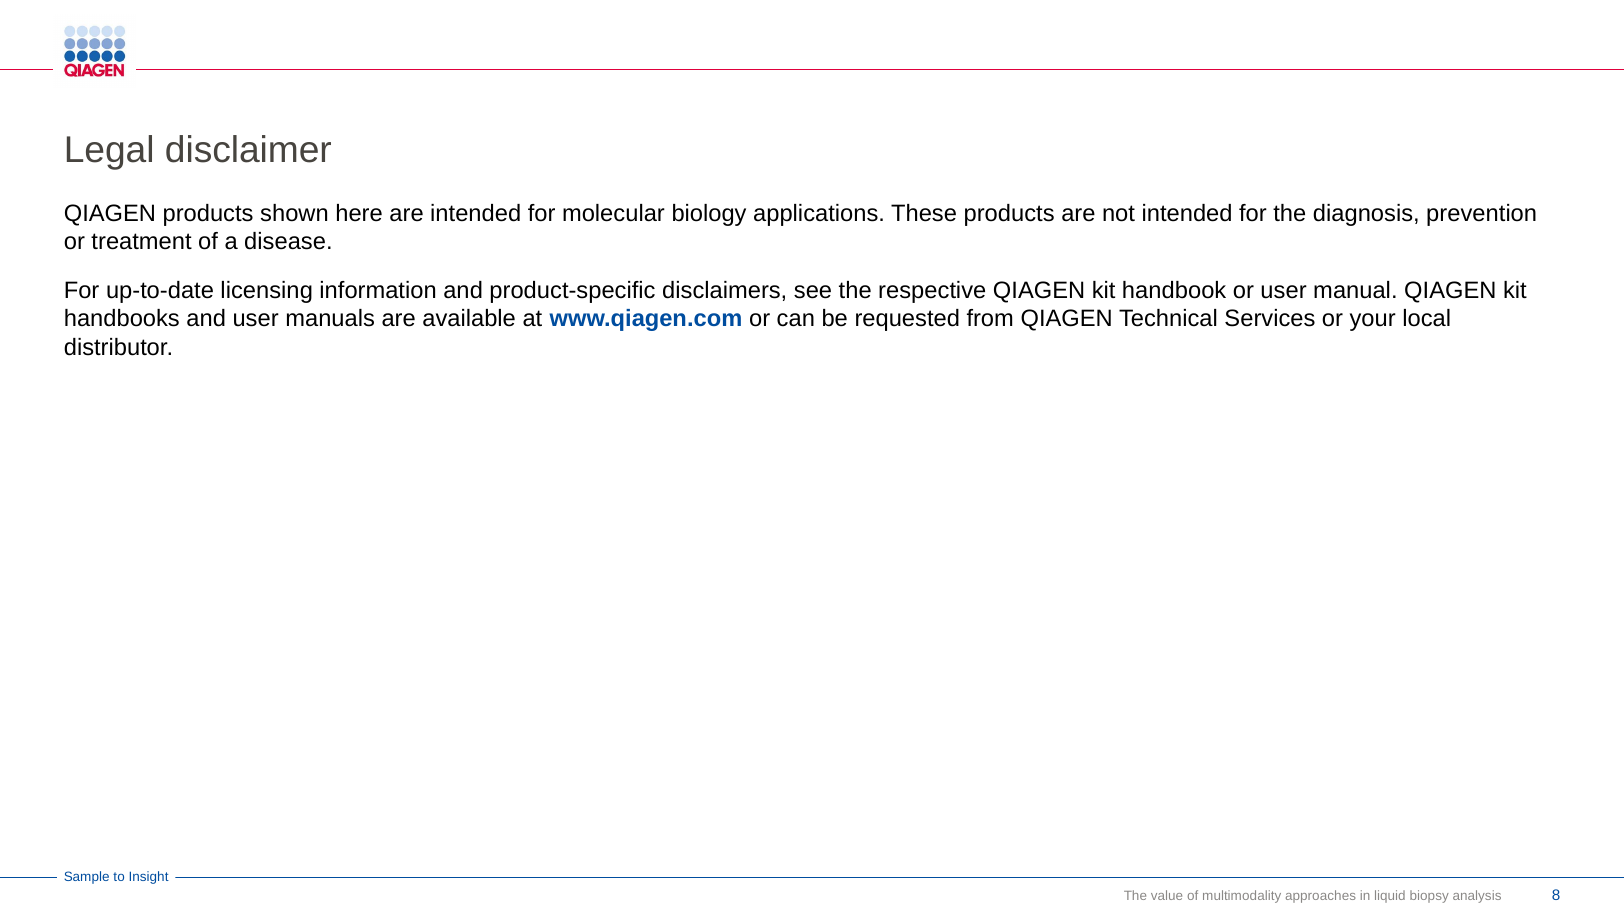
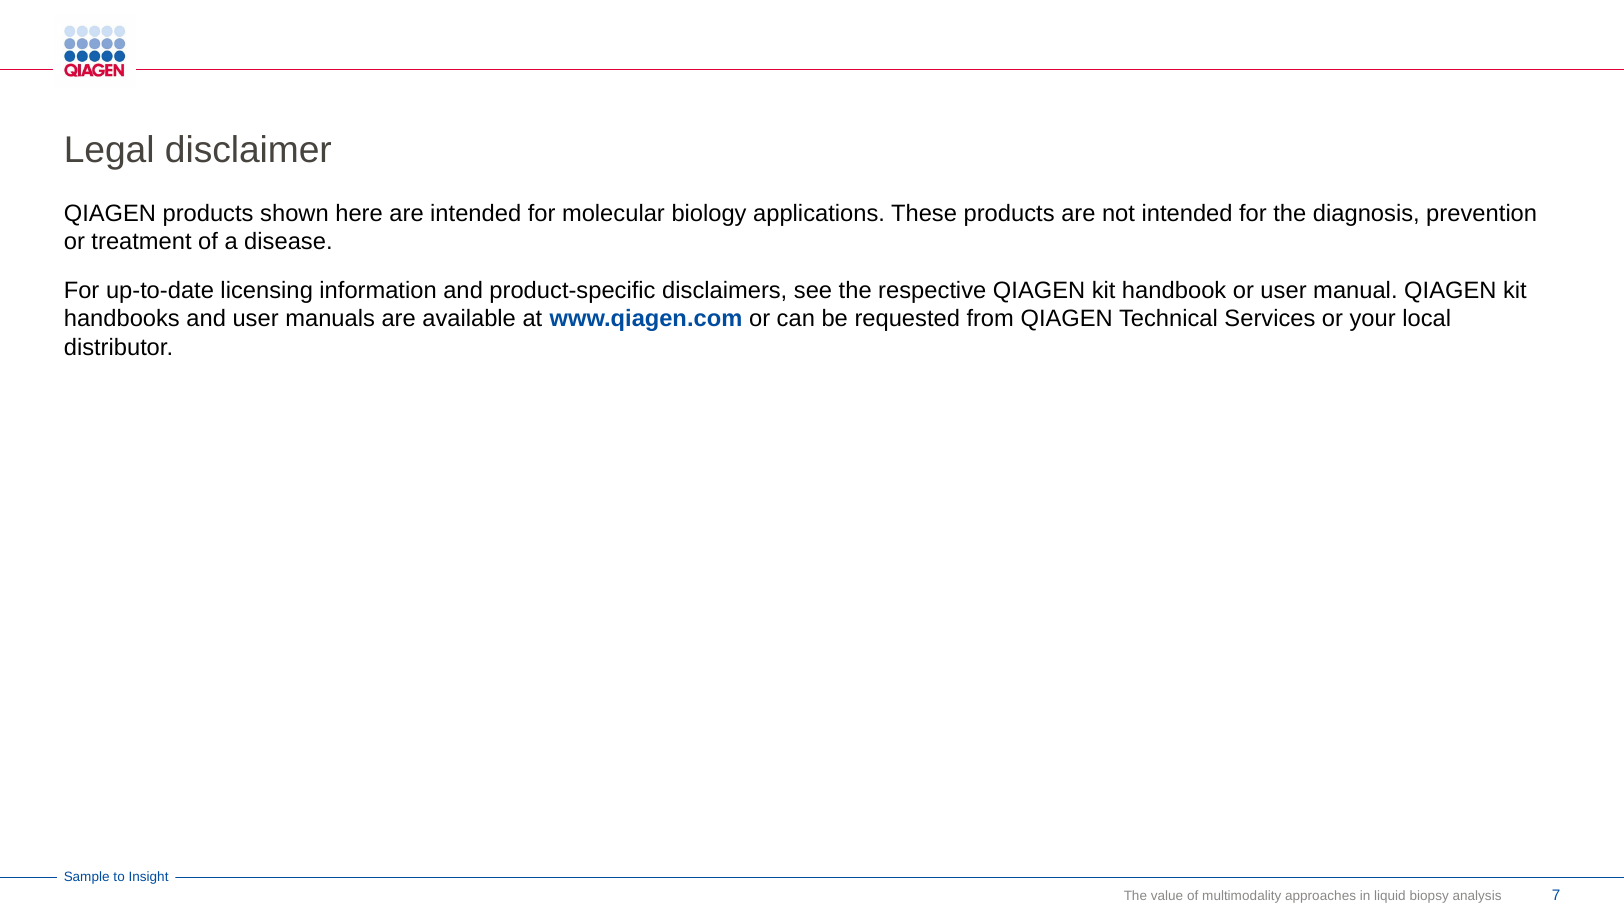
8: 8 -> 7
